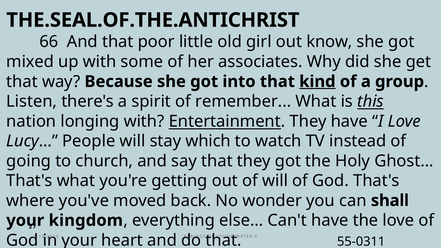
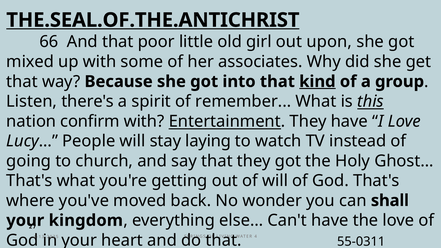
THE.SEAL.OF.THE.ANTICHRIST underline: none -> present
know: know -> upon
longing: longing -> confirm
which: which -> laying
